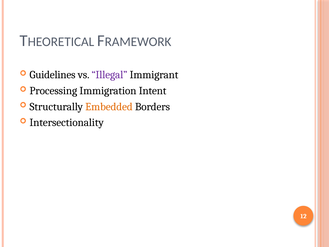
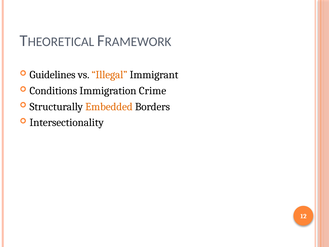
Illegal colour: purple -> orange
Processing: Processing -> Conditions
Intent: Intent -> Crime
